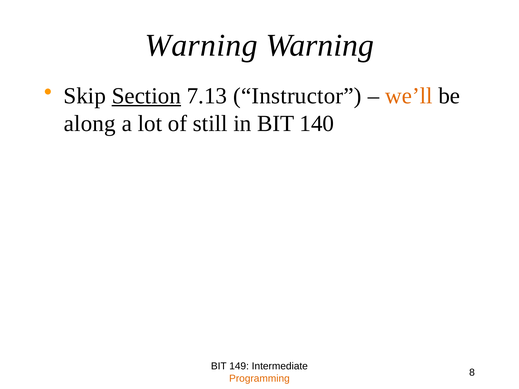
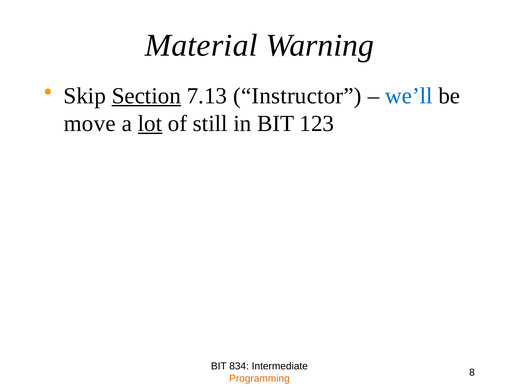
Warning at (201, 45): Warning -> Material
we’ll colour: orange -> blue
along: along -> move
lot underline: none -> present
140: 140 -> 123
149: 149 -> 834
